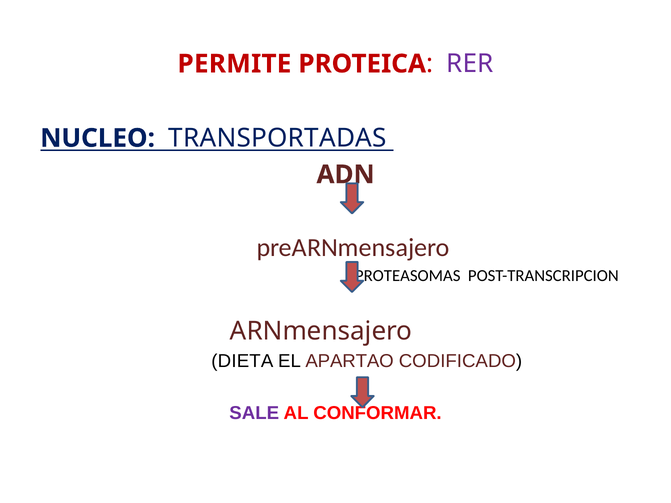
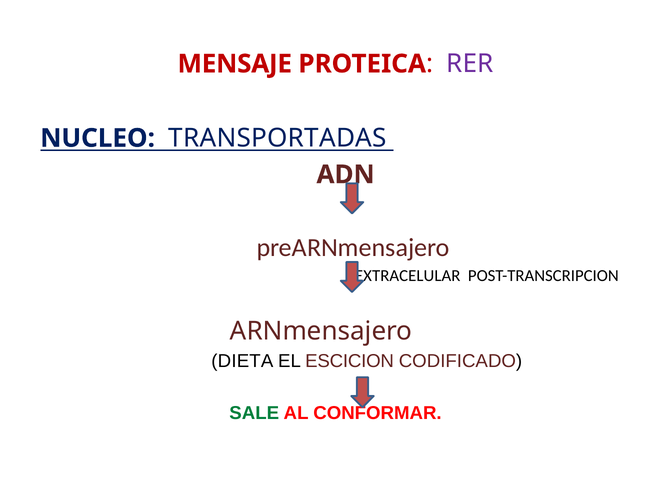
PERMITE: PERMITE -> MENSAJE
PROTEASOMAS: PROTEASOMAS -> EXTRACELULAR
APARTAO: APARTAO -> ESCICION
SALE colour: purple -> green
